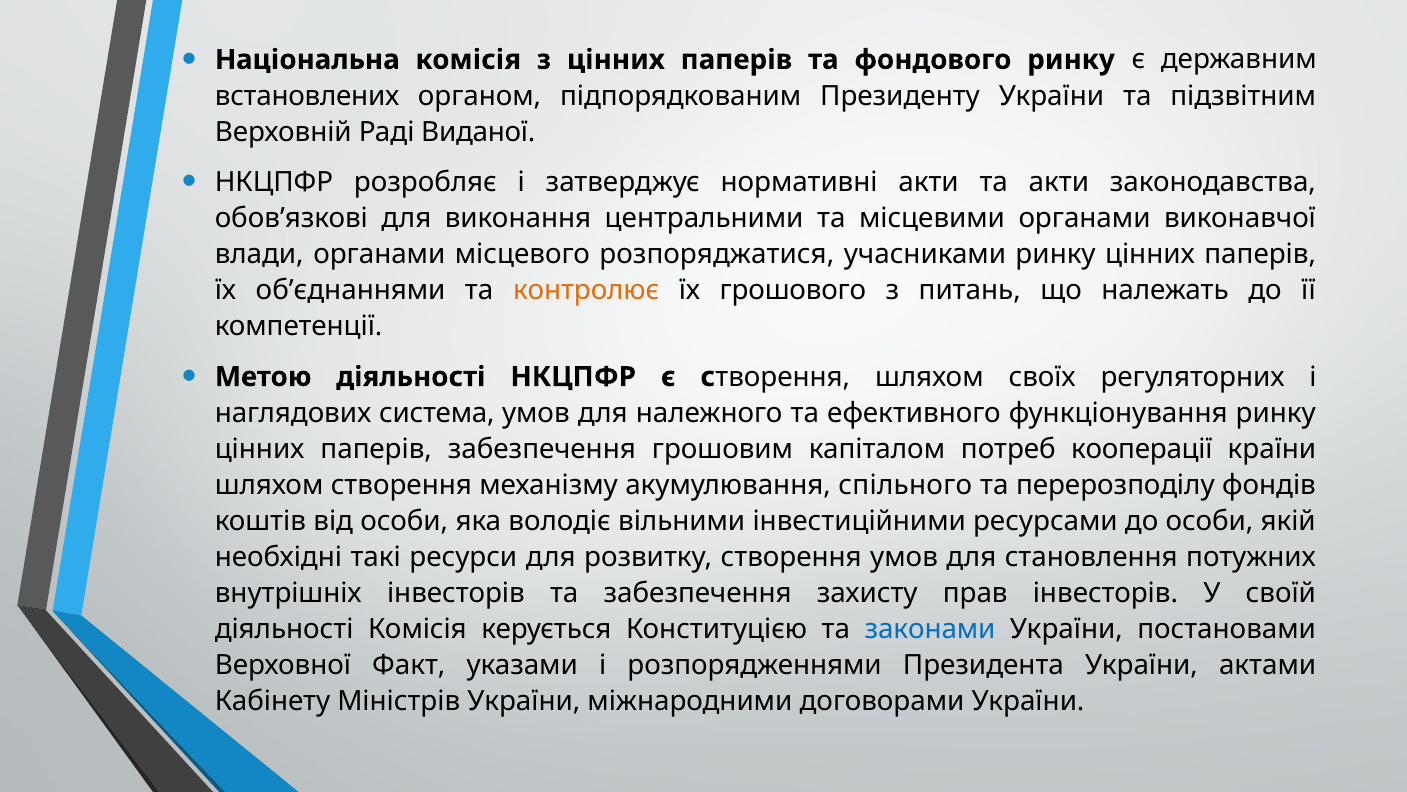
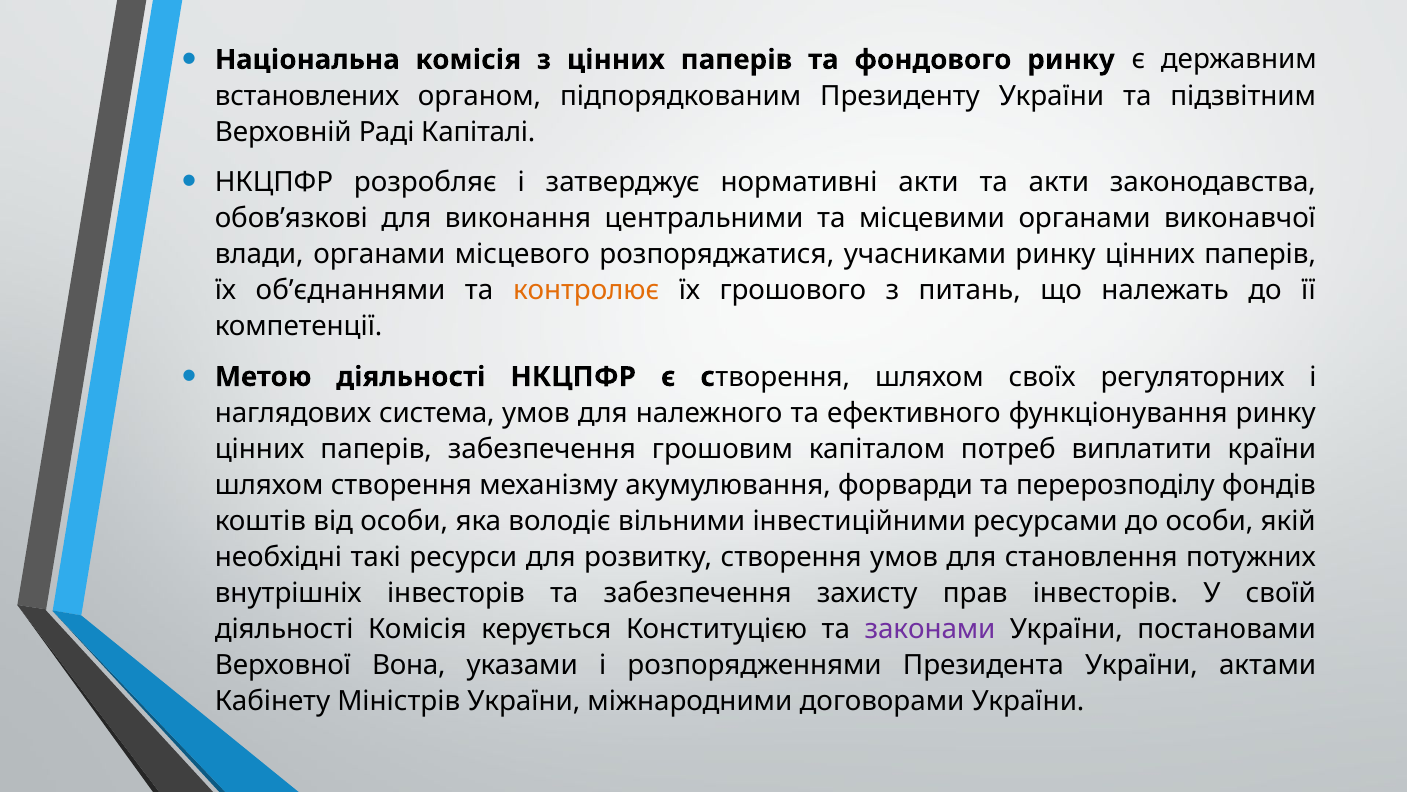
Виданої: Виданої -> Капіталі
кооперації: кооперації -> виплатити
спільного: спільного -> форварди
законами colour: blue -> purple
Факт: Факт -> Вона
